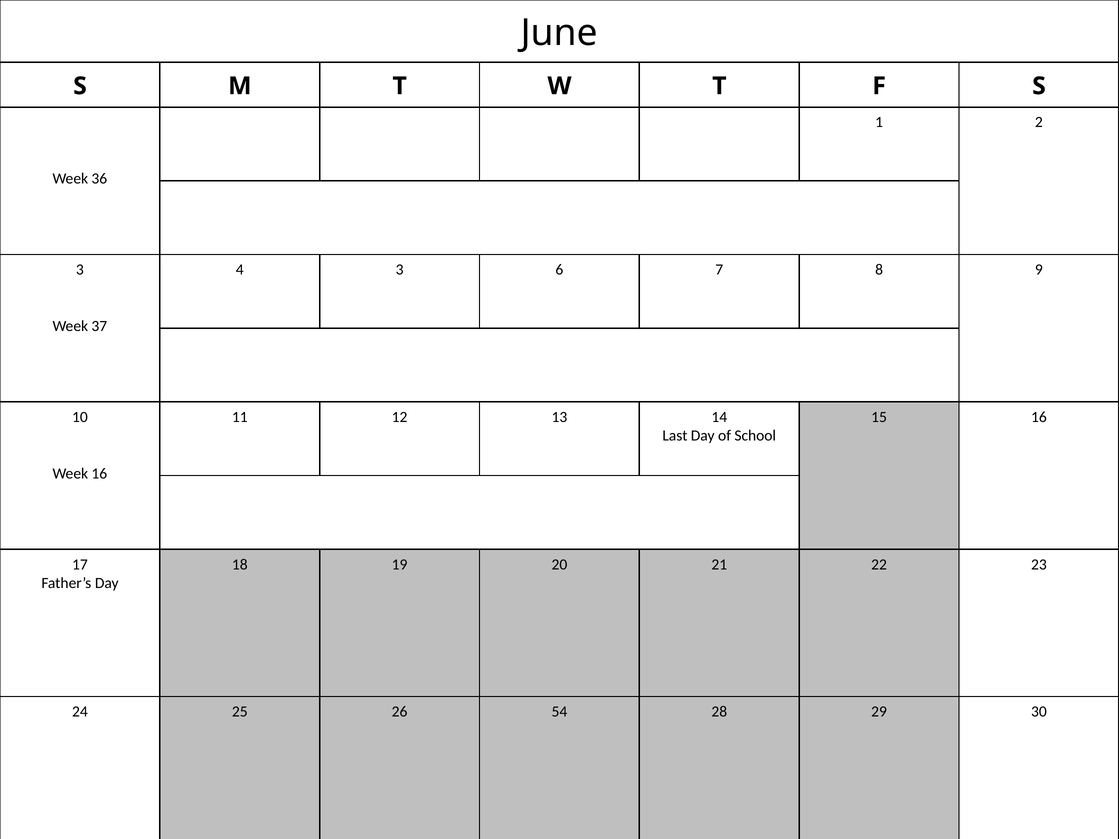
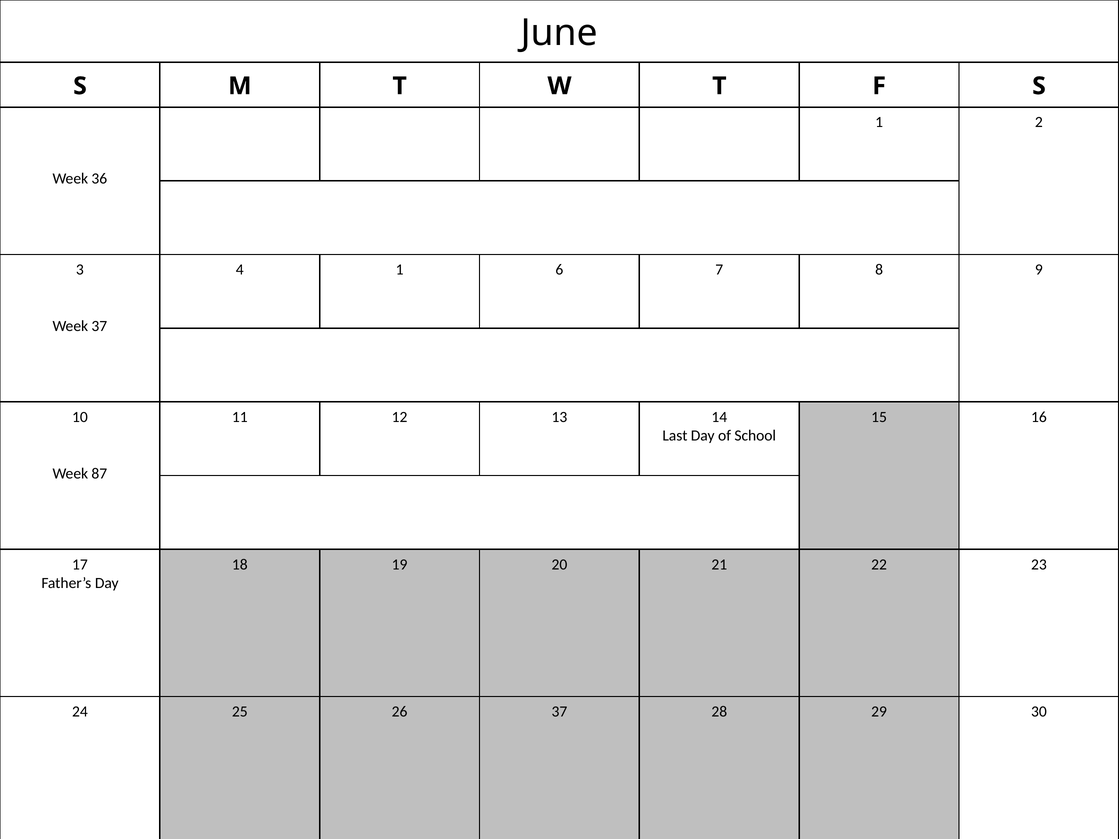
4 3: 3 -> 1
Week 16: 16 -> 87
26 54: 54 -> 37
